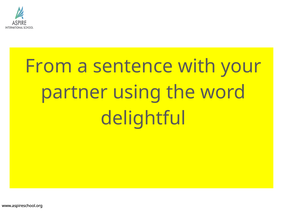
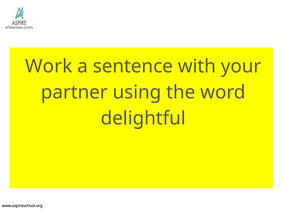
From: From -> Work
